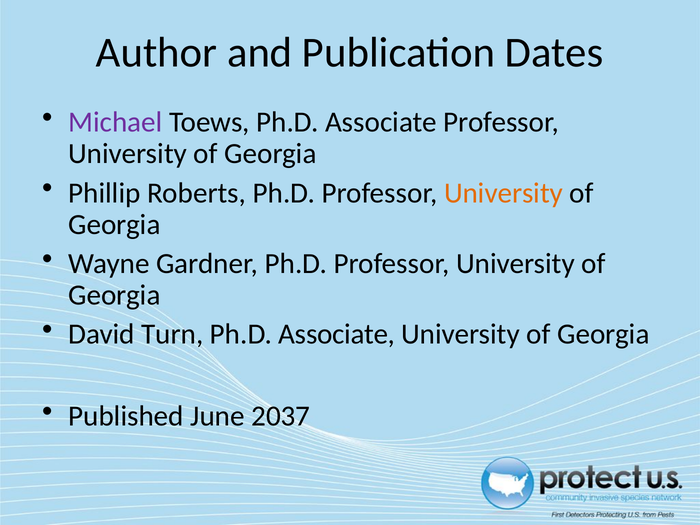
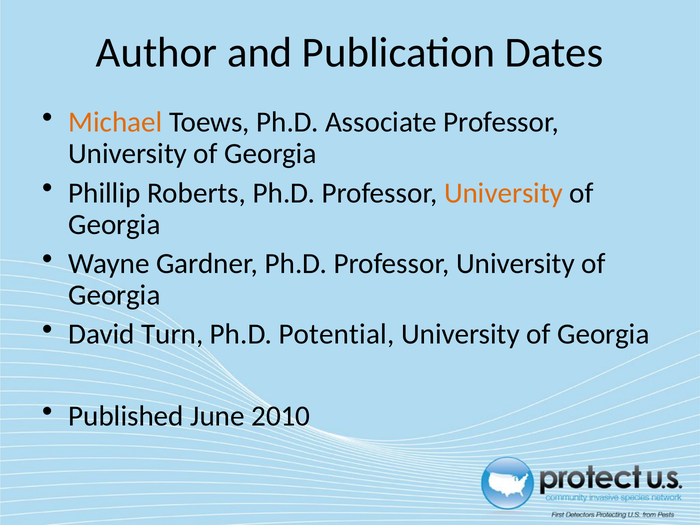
Michael colour: purple -> orange
Associate at (337, 334): Associate -> Potential
2037: 2037 -> 2010
